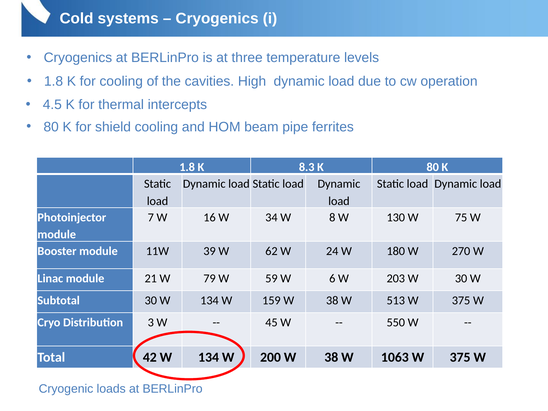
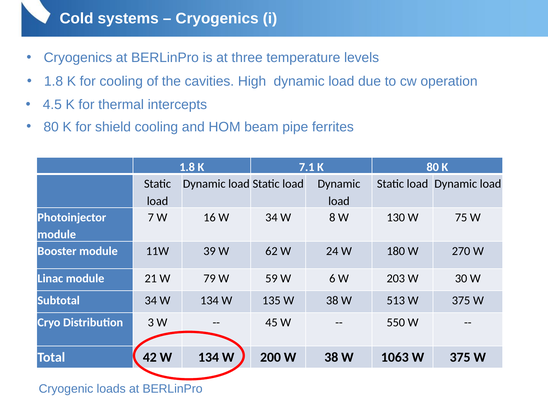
8.3: 8.3 -> 7.1
Subtotal 30: 30 -> 34
159: 159 -> 135
